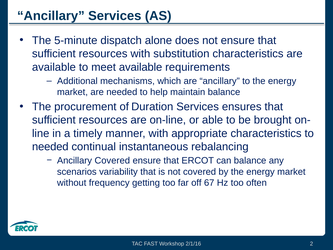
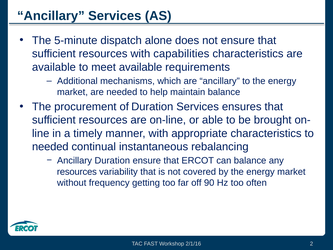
substitution: substitution -> capabilities
Ancillary Covered: Covered -> Duration
scenarios at (77, 172): scenarios -> resources
67: 67 -> 90
